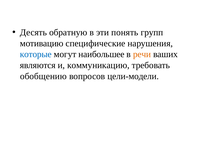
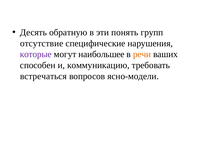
мотивацию: мотивацию -> отсутствие
которые colour: blue -> purple
являются: являются -> способен
обобщению: обобщению -> встречаться
цели-модели: цели-модели -> ясно-модели
